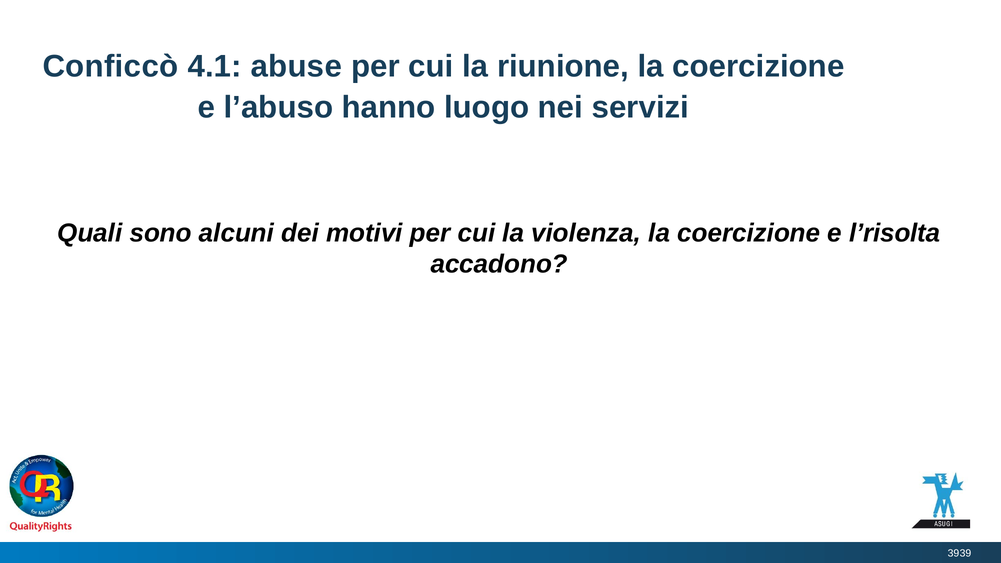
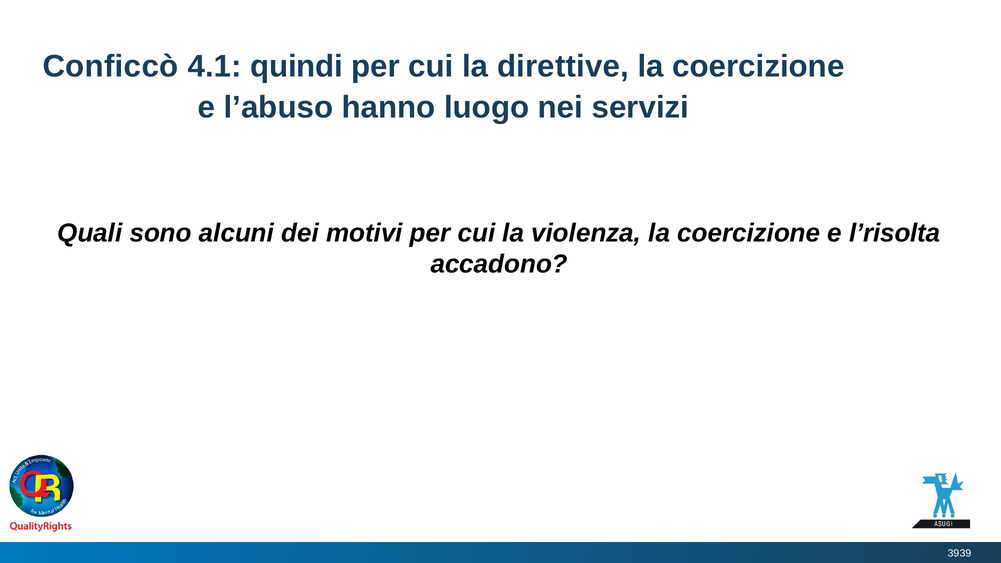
abuse: abuse -> quindi
riunione: riunione -> direttive
